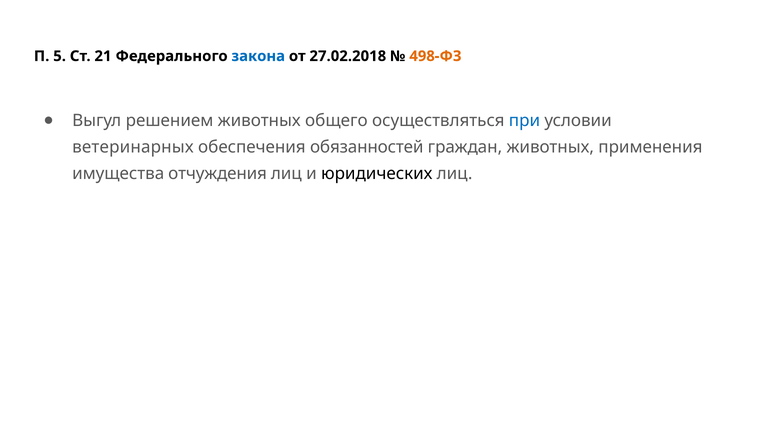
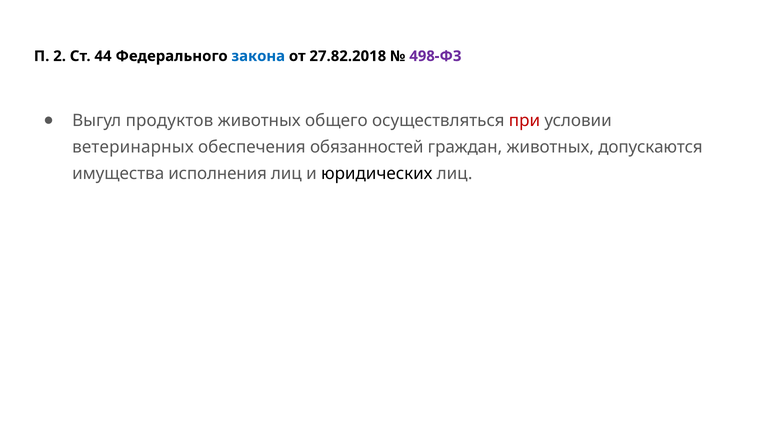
5: 5 -> 2
21: 21 -> 44
27.02.2018: 27.02.2018 -> 27.82.2018
498-ФЗ colour: orange -> purple
решением: решением -> продуктов
при colour: blue -> red
применения: применения -> допускаются
отчуждения: отчуждения -> исполнения
